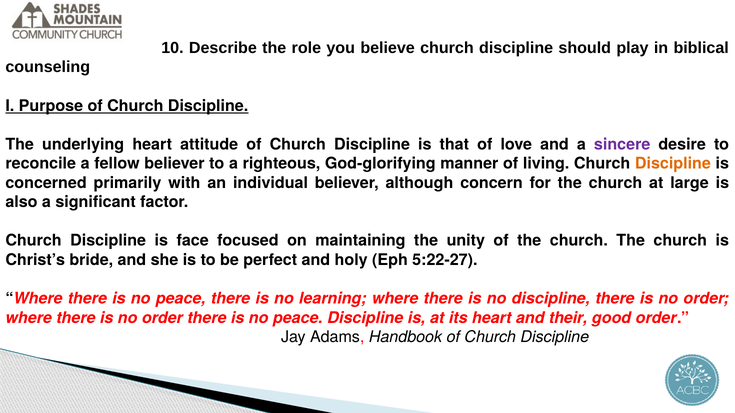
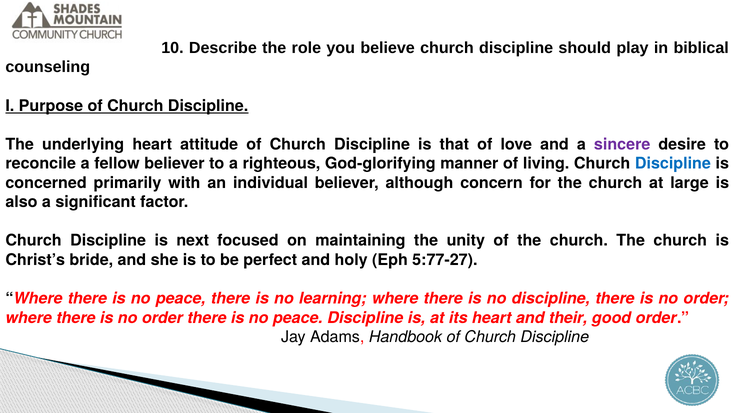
Discipline at (673, 164) colour: orange -> blue
face: face -> next
5:22-27: 5:22-27 -> 5:77-27
